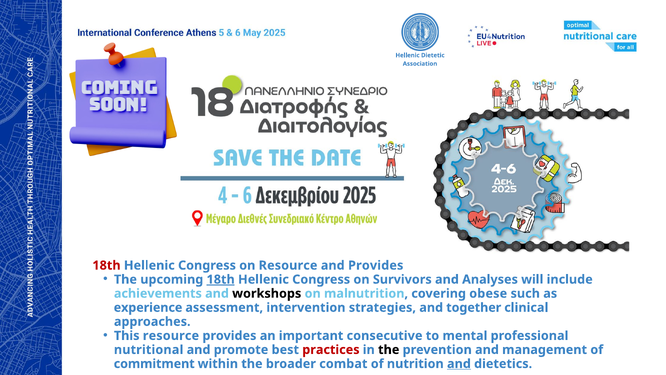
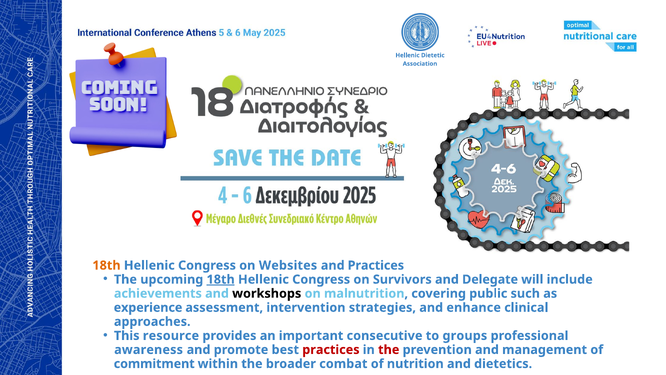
18th at (106, 265) colour: red -> orange
on Resource: Resource -> Websites
and Provides: Provides -> Practices
Analyses: Analyses -> Delegate
obese: obese -> public
together: together -> enhance
mental: mental -> groups
nutritional: nutritional -> awareness
the at (389, 349) colour: black -> red
and at (459, 363) underline: present -> none
